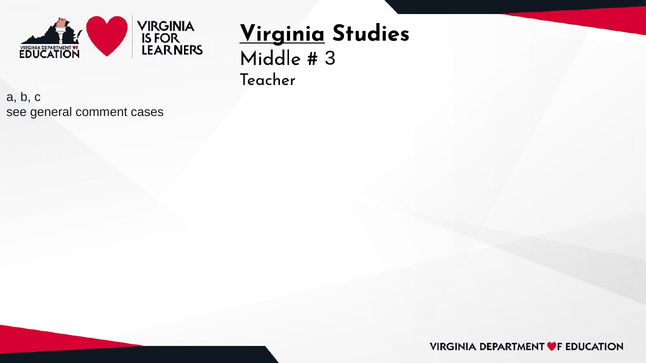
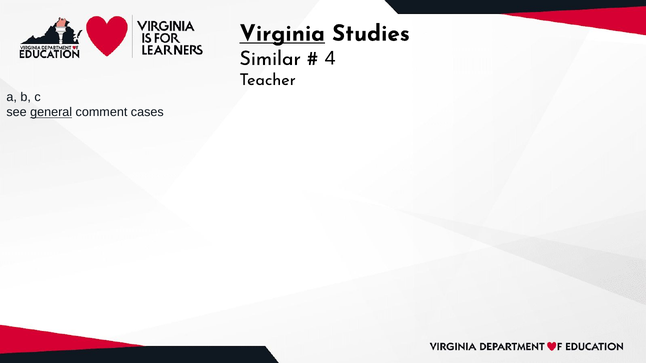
Middle: Middle -> Similar
3: 3 -> 4
general underline: none -> present
